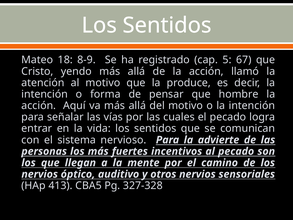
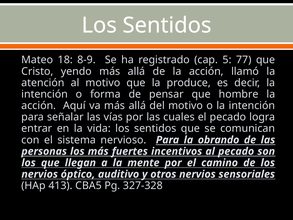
67: 67 -> 77
advierte: advierte -> obrando
